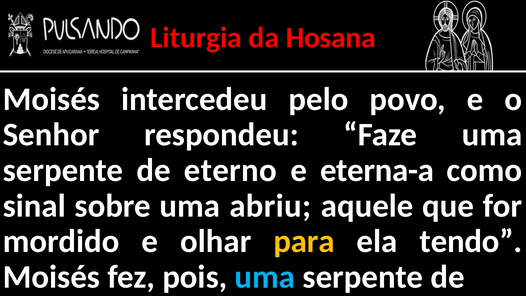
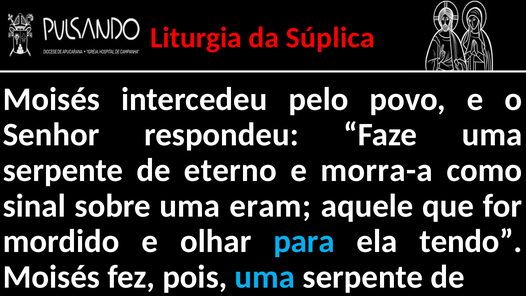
Hosana: Hosana -> Súplica
eterna-a: eterna-a -> morra-a
abriu: abriu -> eram
para colour: yellow -> light blue
